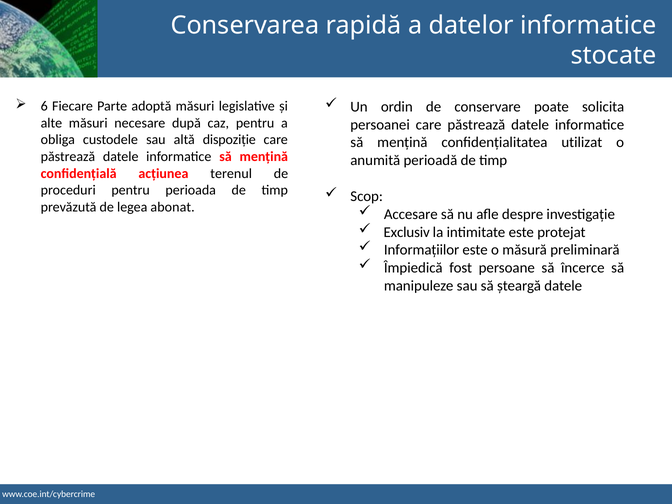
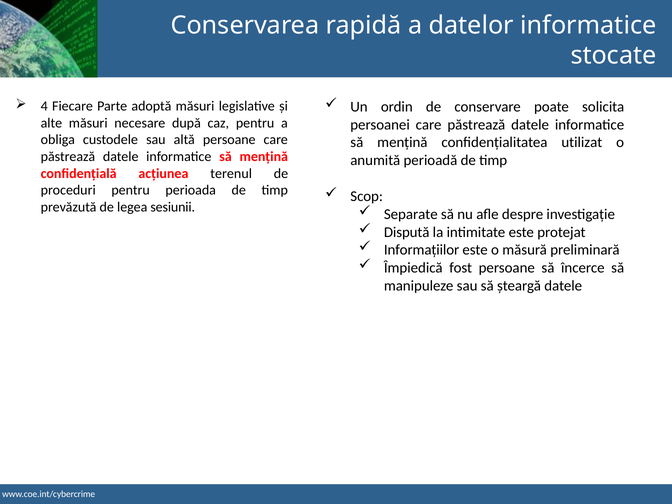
6: 6 -> 4
altă dispoziție: dispoziție -> persoane
abonat: abonat -> sesiunii
Accesare: Accesare -> Separate
Exclusiv: Exclusiv -> Dispută
